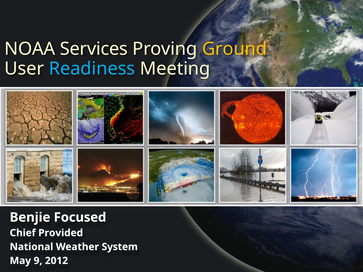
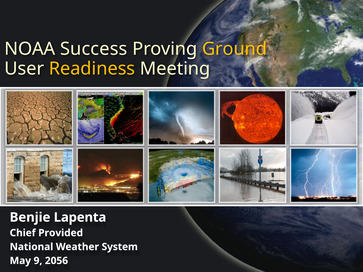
Services: Services -> Success
Readiness colour: light blue -> yellow
Focused: Focused -> Lapenta
2012: 2012 -> 2056
